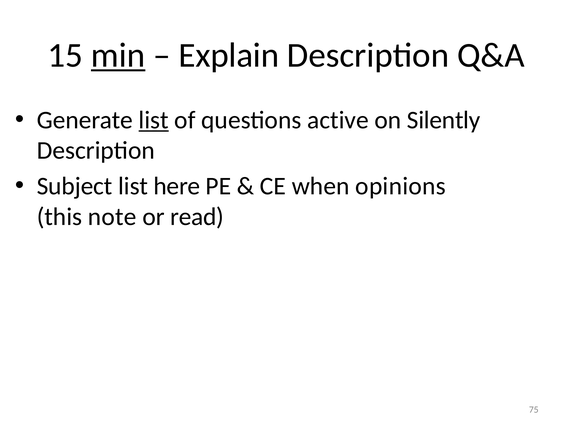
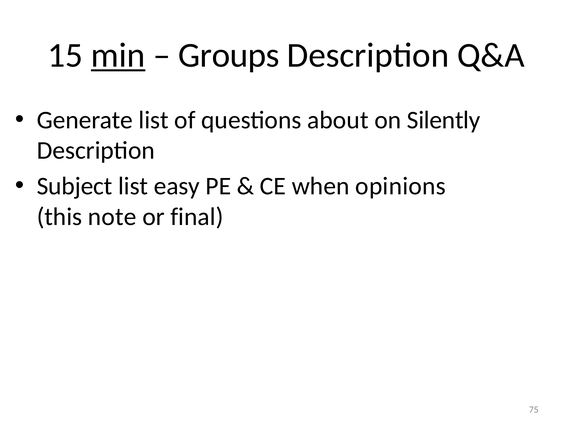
Explain: Explain -> Groups
list at (154, 120) underline: present -> none
active: active -> about
here: here -> easy
read: read -> final
